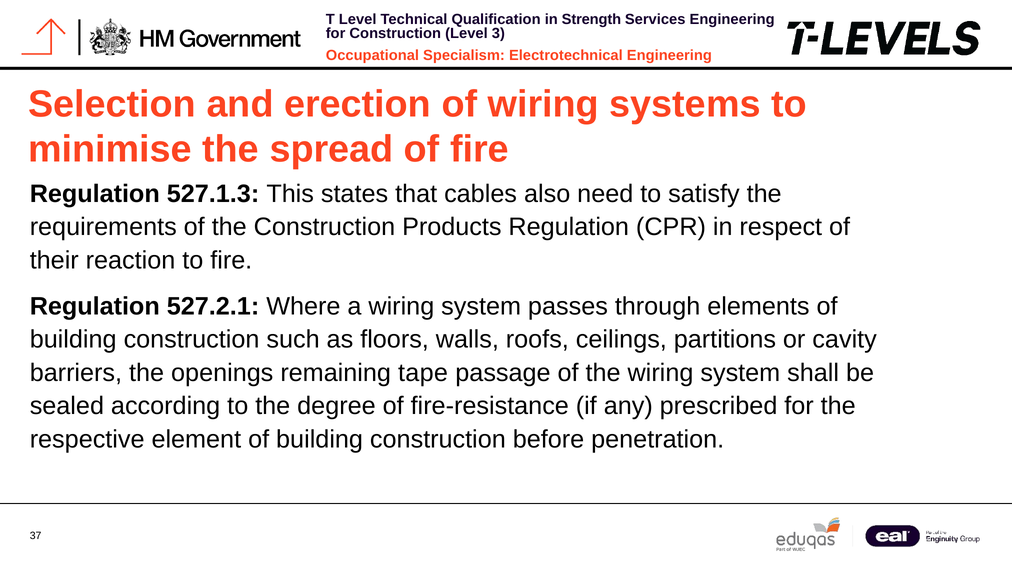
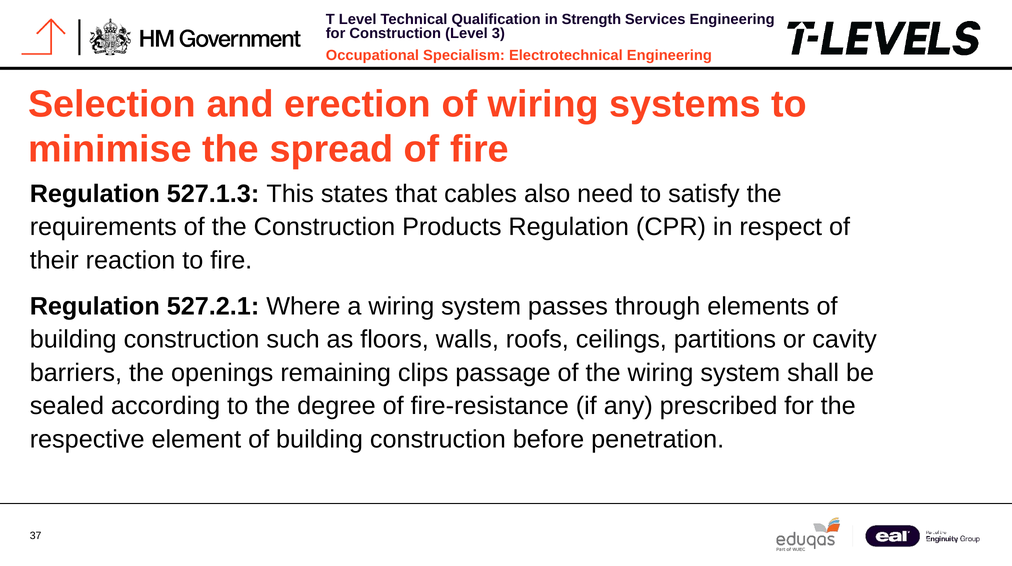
tape: tape -> clips
